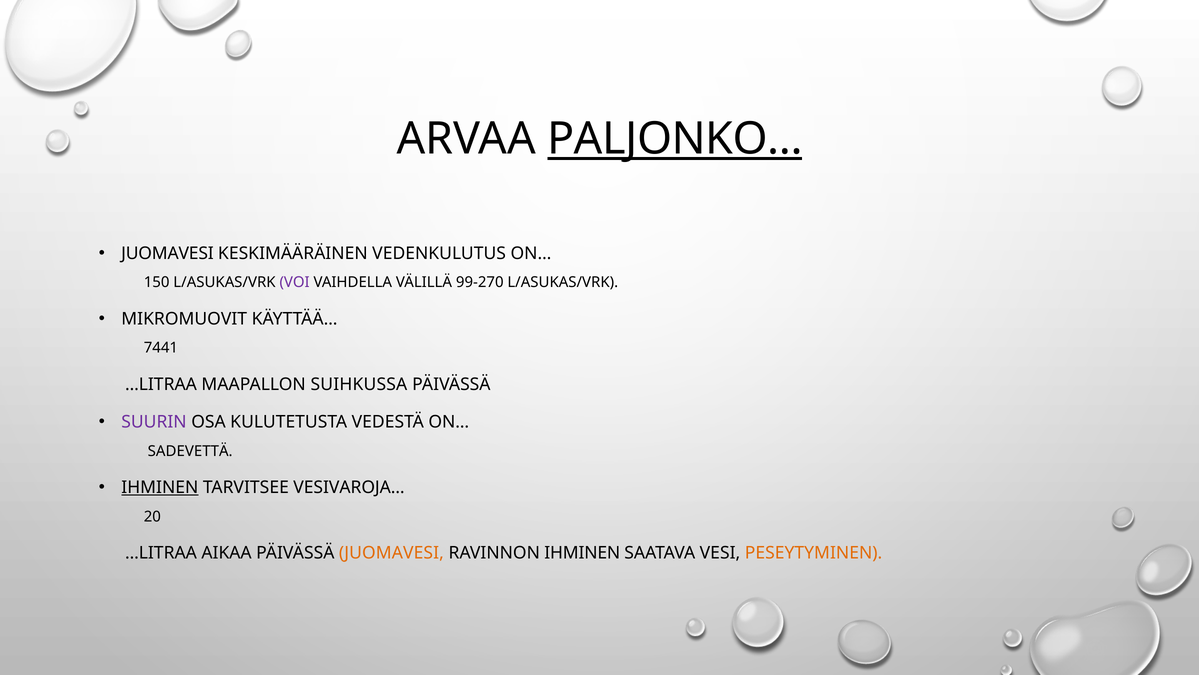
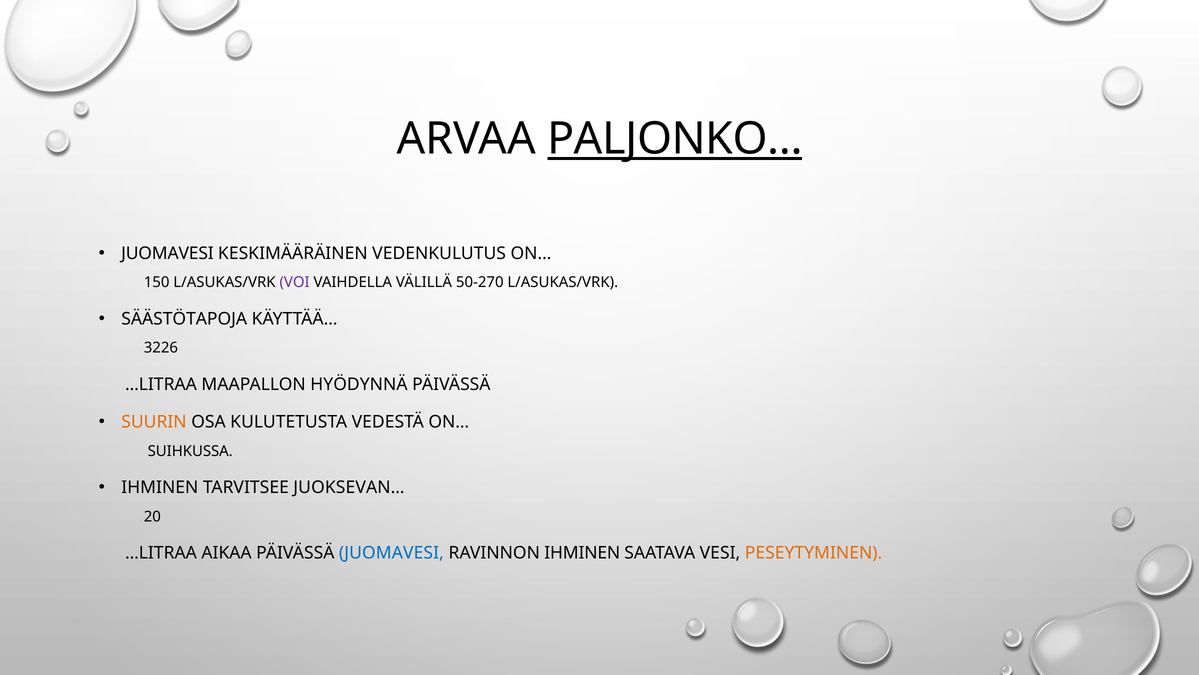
99-270: 99-270 -> 50-270
MIKROMUOVIT: MIKROMUOVIT -> SÄÄSTÖTAPOJA
7441: 7441 -> 3226
SUIHKUSSA: SUIHKUSSA -> HYÖDYNNÄ
SUURIN colour: purple -> orange
SADEVETTÄ: SADEVETTÄ -> SUIHKUSSA
IHMINEN at (160, 487) underline: present -> none
VESIVAROJA…: VESIVAROJA… -> JUOKSEVAN…
JUOMAVESI at (391, 553) colour: orange -> blue
